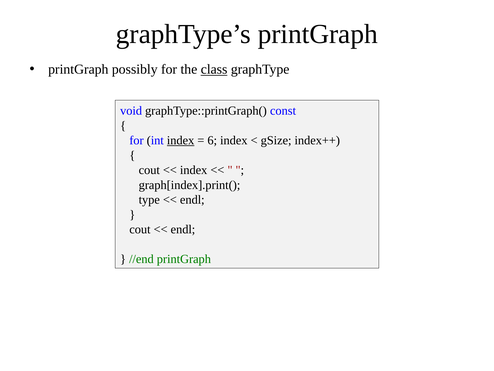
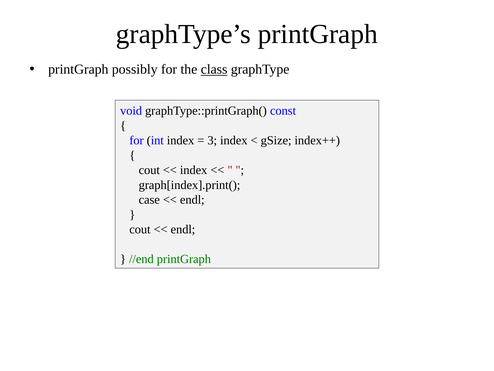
index at (181, 140) underline: present -> none
6: 6 -> 3
type: type -> case
